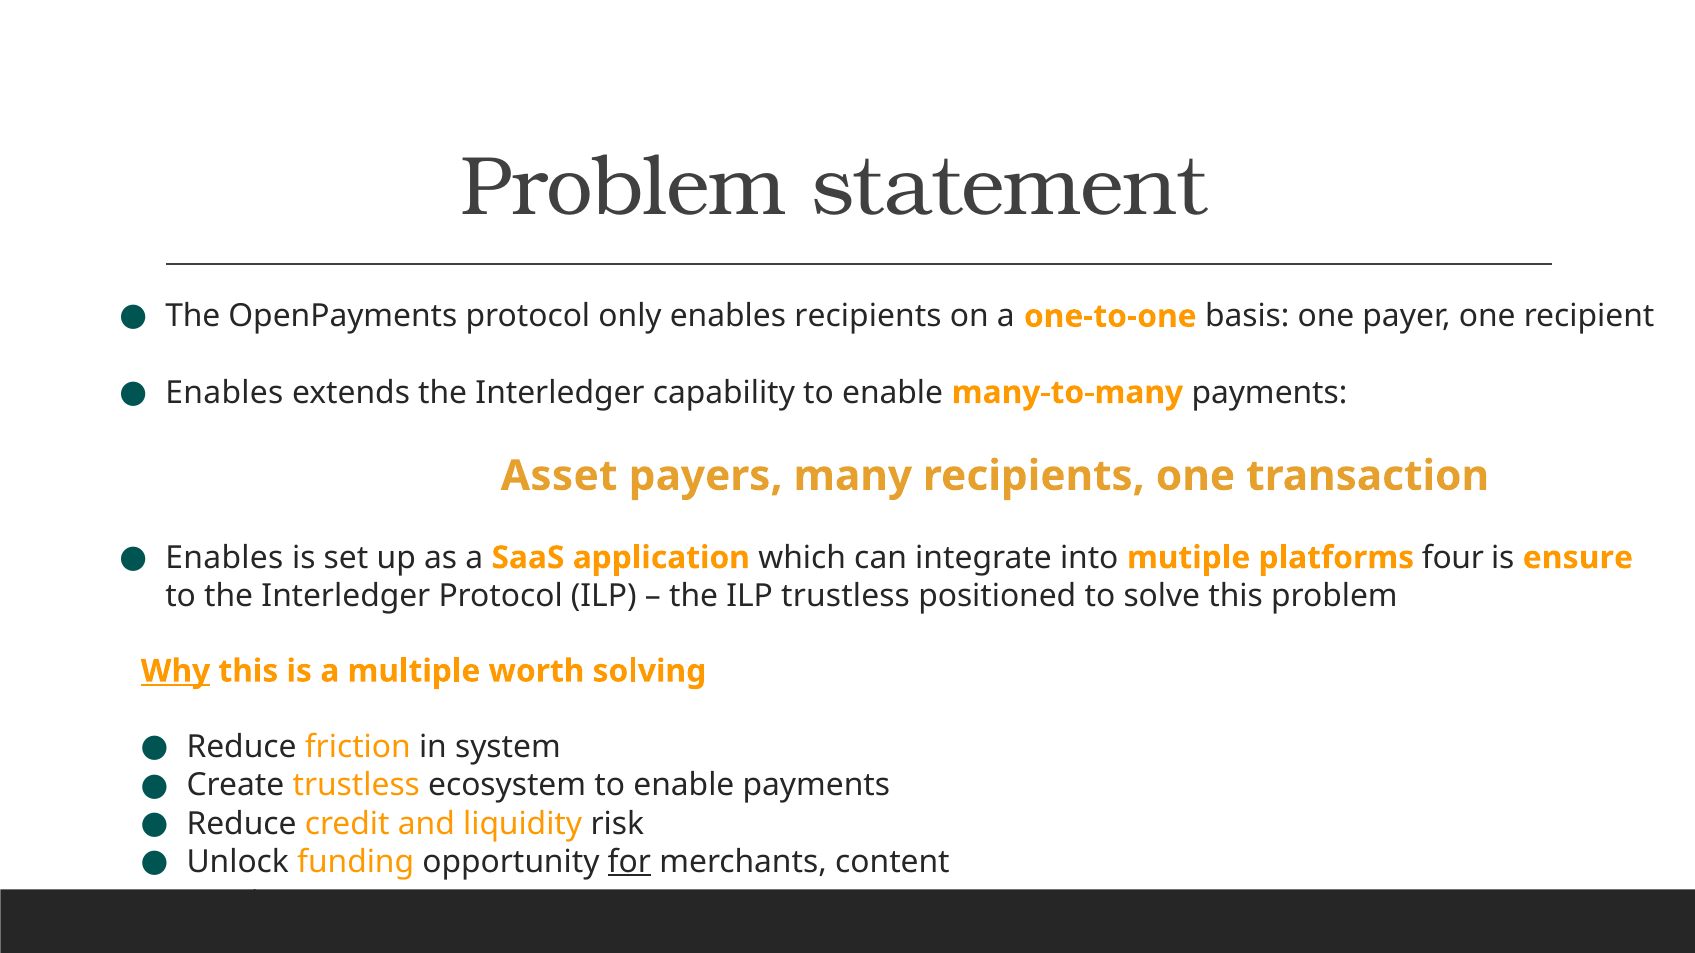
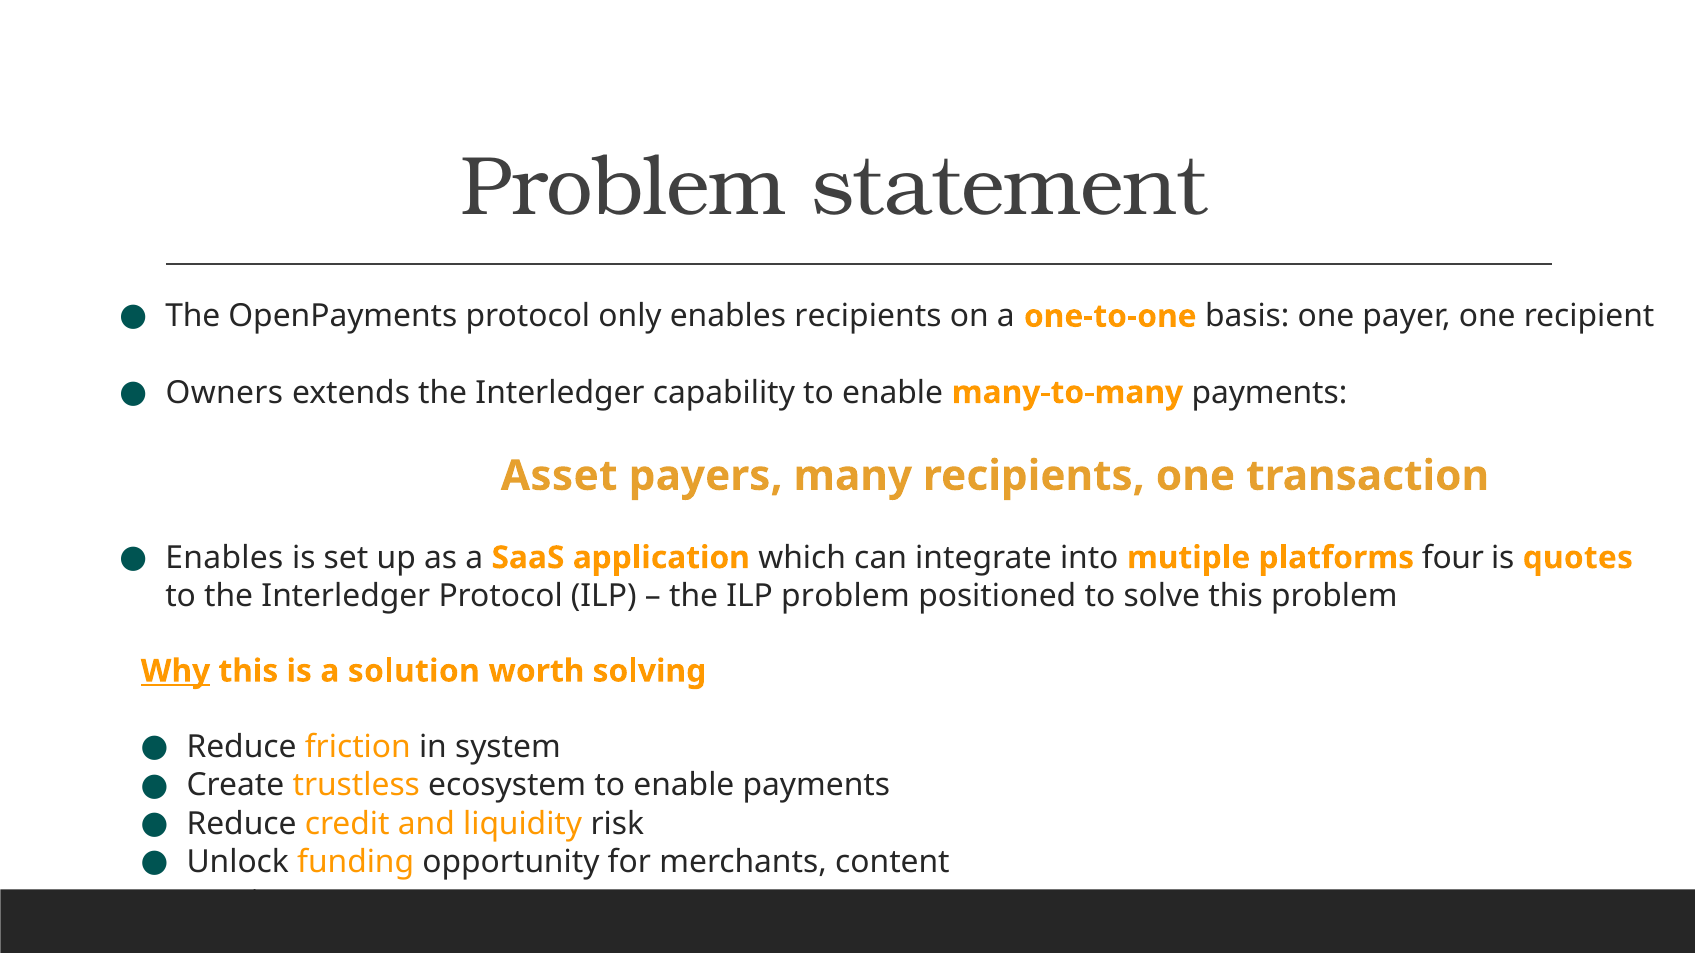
Enables at (224, 393): Enables -> Owners
ensure: ensure -> quotes
ILP trustless: trustless -> problem
multiple: multiple -> solution
for underline: present -> none
